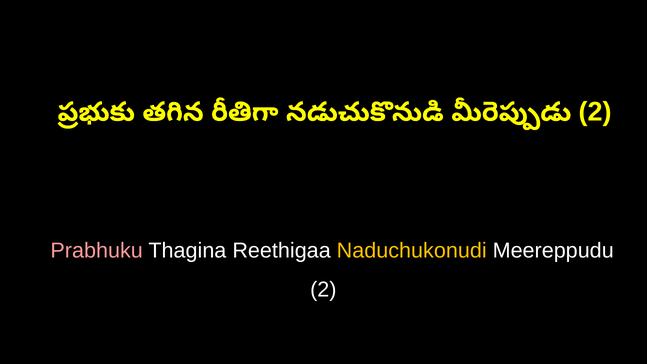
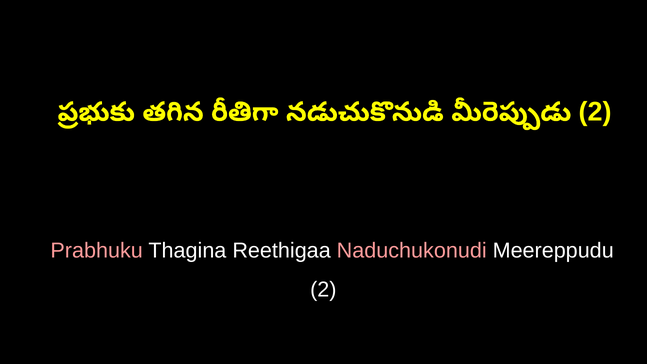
Naduchukonudi colour: yellow -> pink
